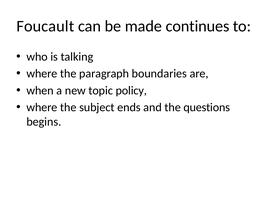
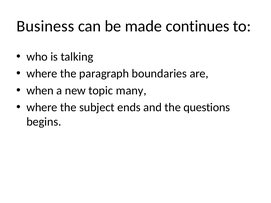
Foucault: Foucault -> Business
policy: policy -> many
